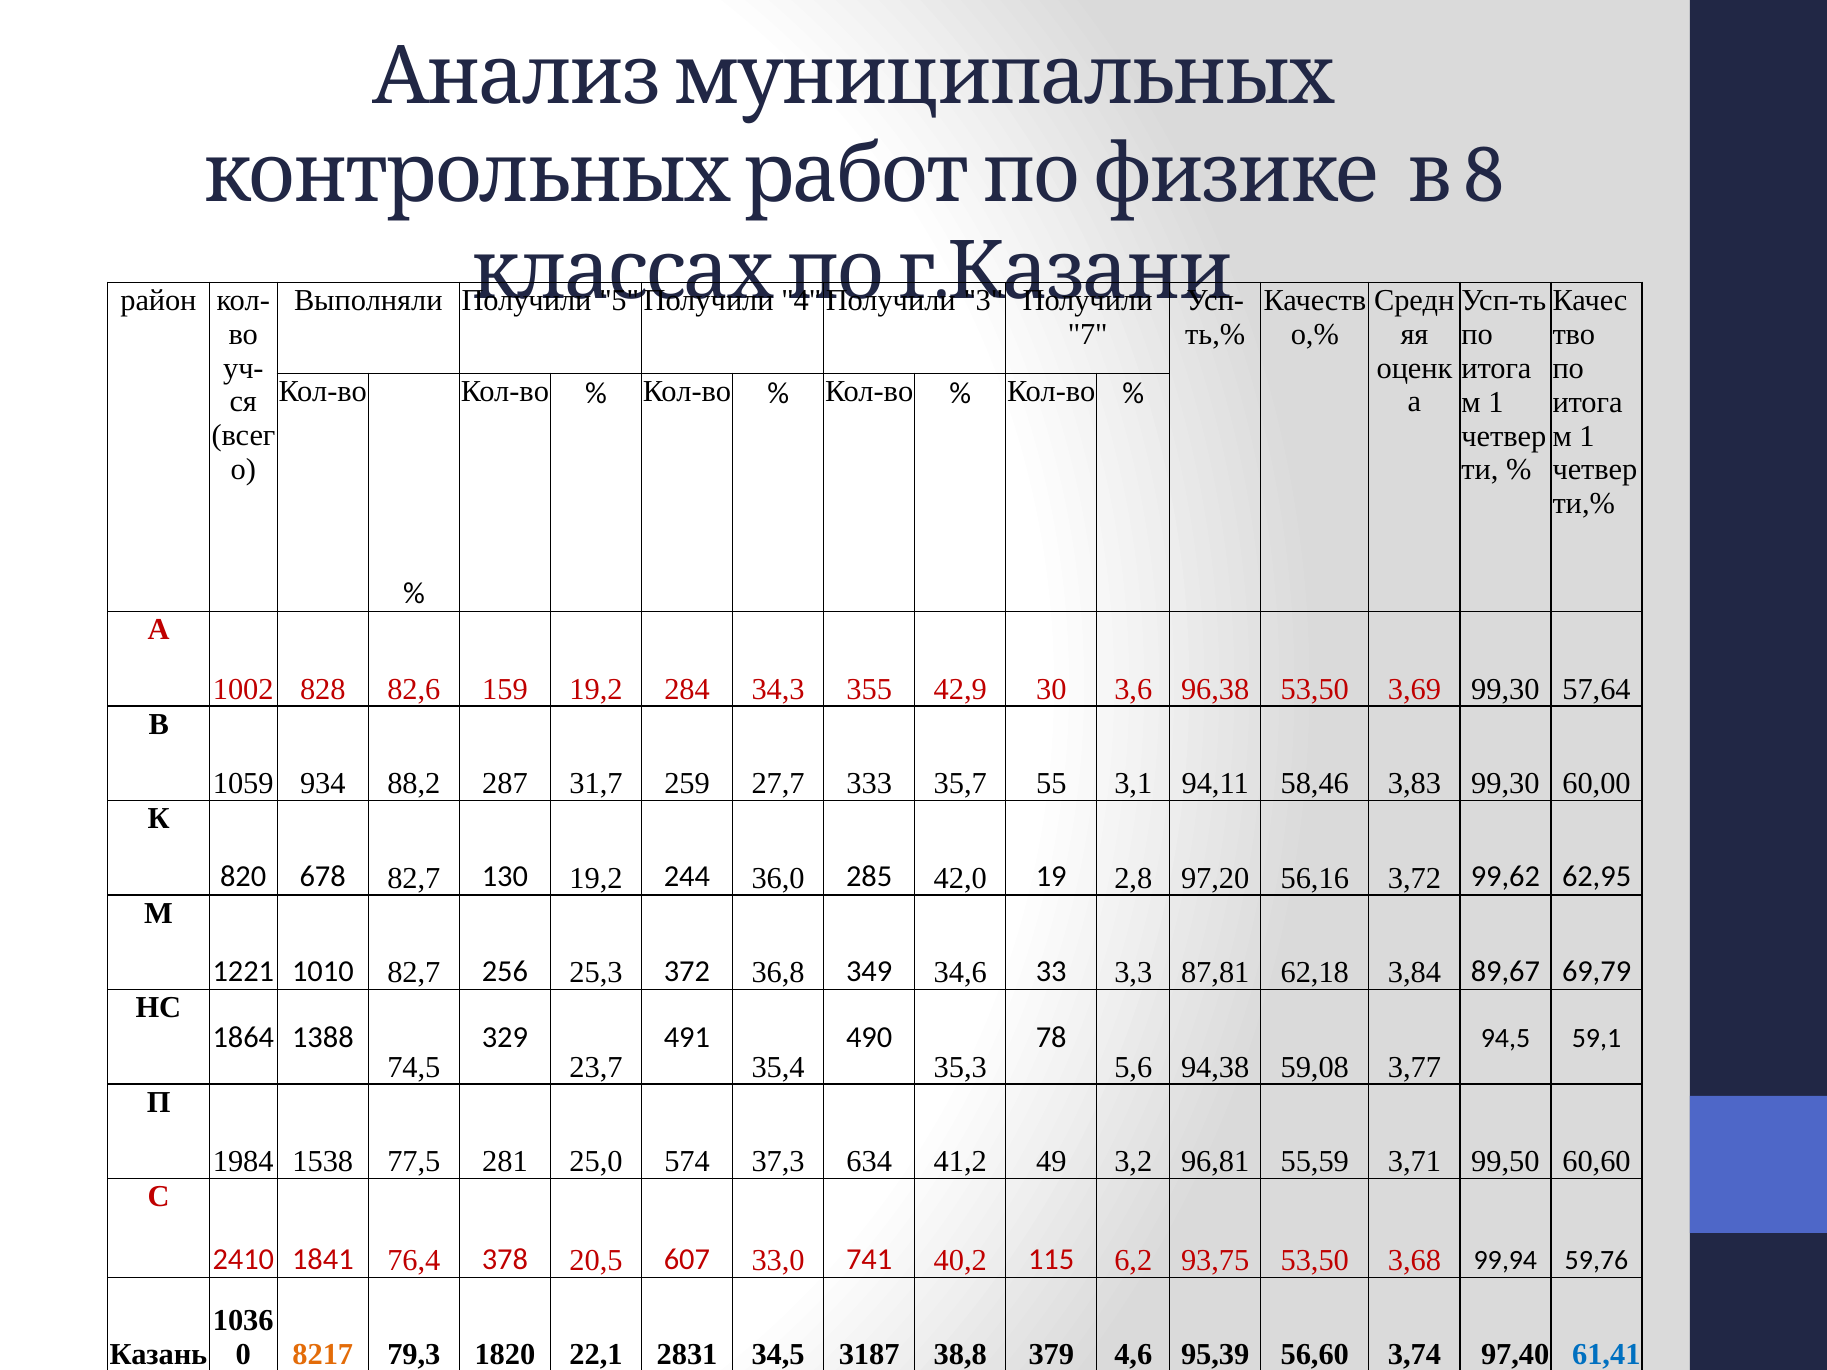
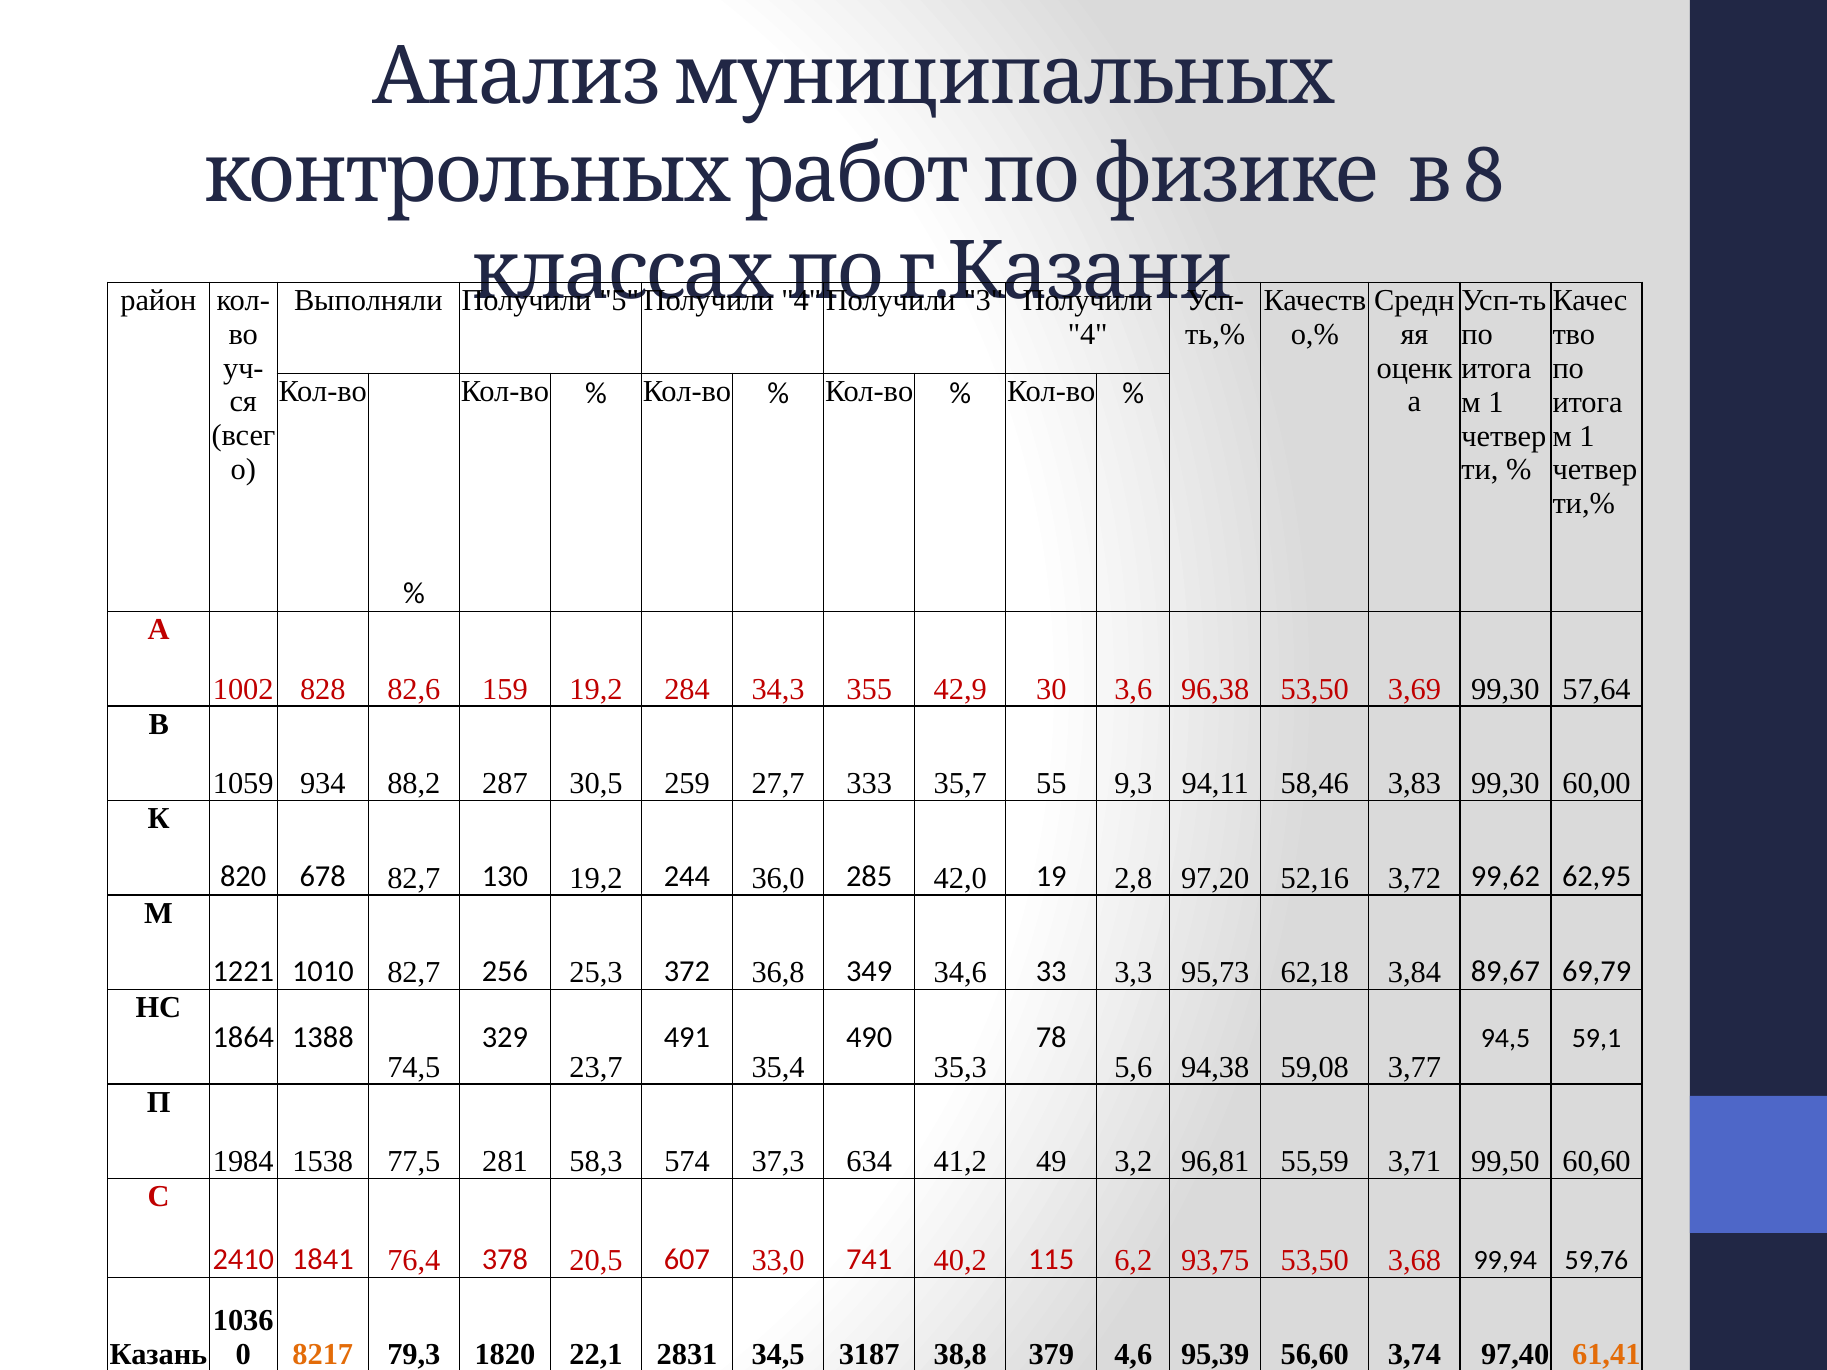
7: 7 -> 4
31,7: 31,7 -> 30,5
3,1: 3,1 -> 9,3
56,16: 56,16 -> 52,16
87,81: 87,81 -> 95,73
25,0: 25,0 -> 58,3
61,41 colour: blue -> orange
